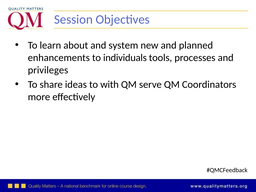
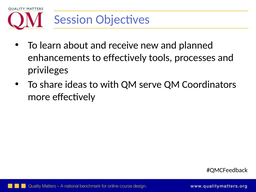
system: system -> receive
to individuals: individuals -> effectively
